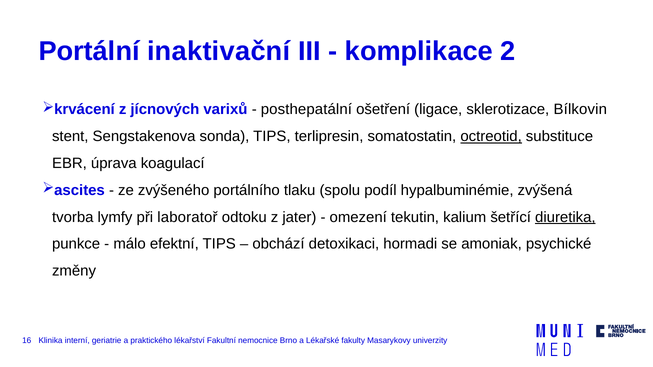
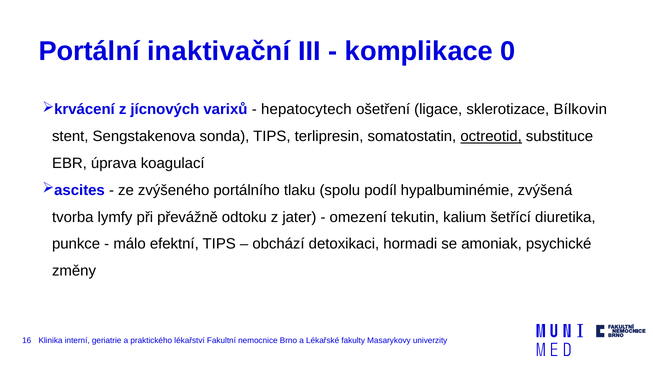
2: 2 -> 0
posthepatální: posthepatální -> hepatocytech
laboratoř: laboratoř -> převážně
diuretika underline: present -> none
